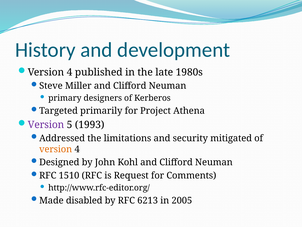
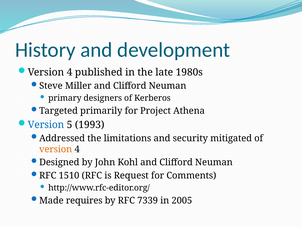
Version at (46, 124) colour: purple -> blue
disabled: disabled -> requires
6213: 6213 -> 7339
